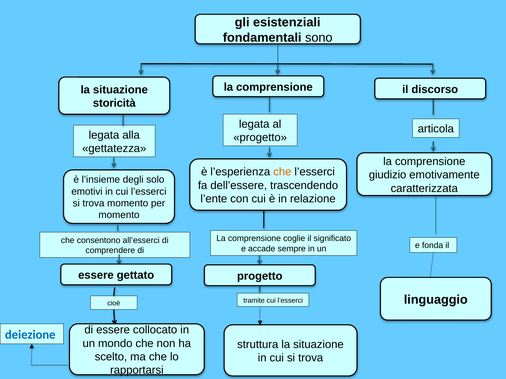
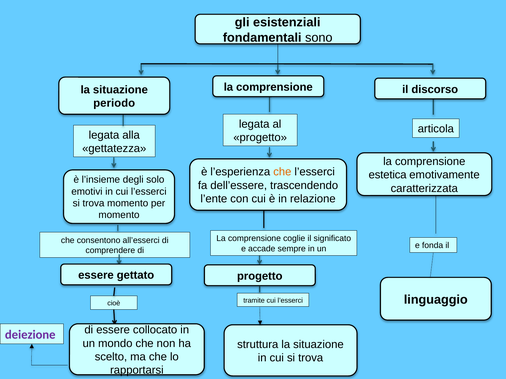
storicità: storicità -> periodo
giudizio: giudizio -> estetica
deiezione colour: blue -> purple
